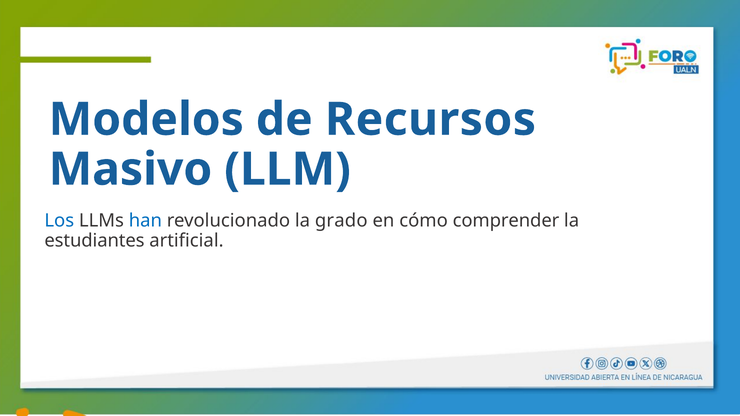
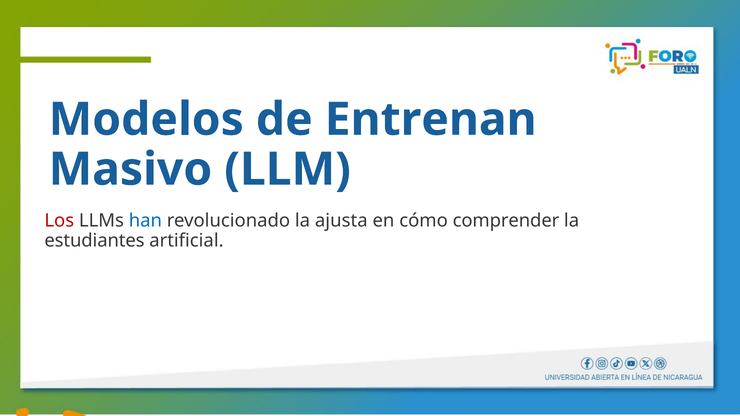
Recursos: Recursos -> Entrenan
Los colour: blue -> red
grado: grado -> ajusta
